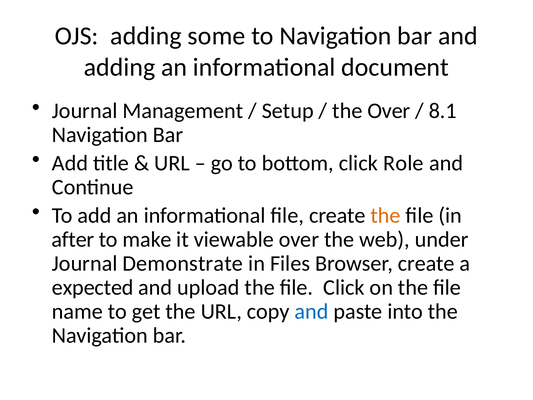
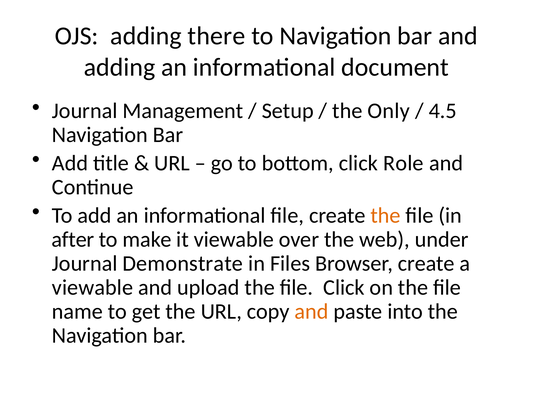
some: some -> there
the Over: Over -> Only
8.1: 8.1 -> 4.5
expected at (93, 287): expected -> viewable
and at (311, 311) colour: blue -> orange
